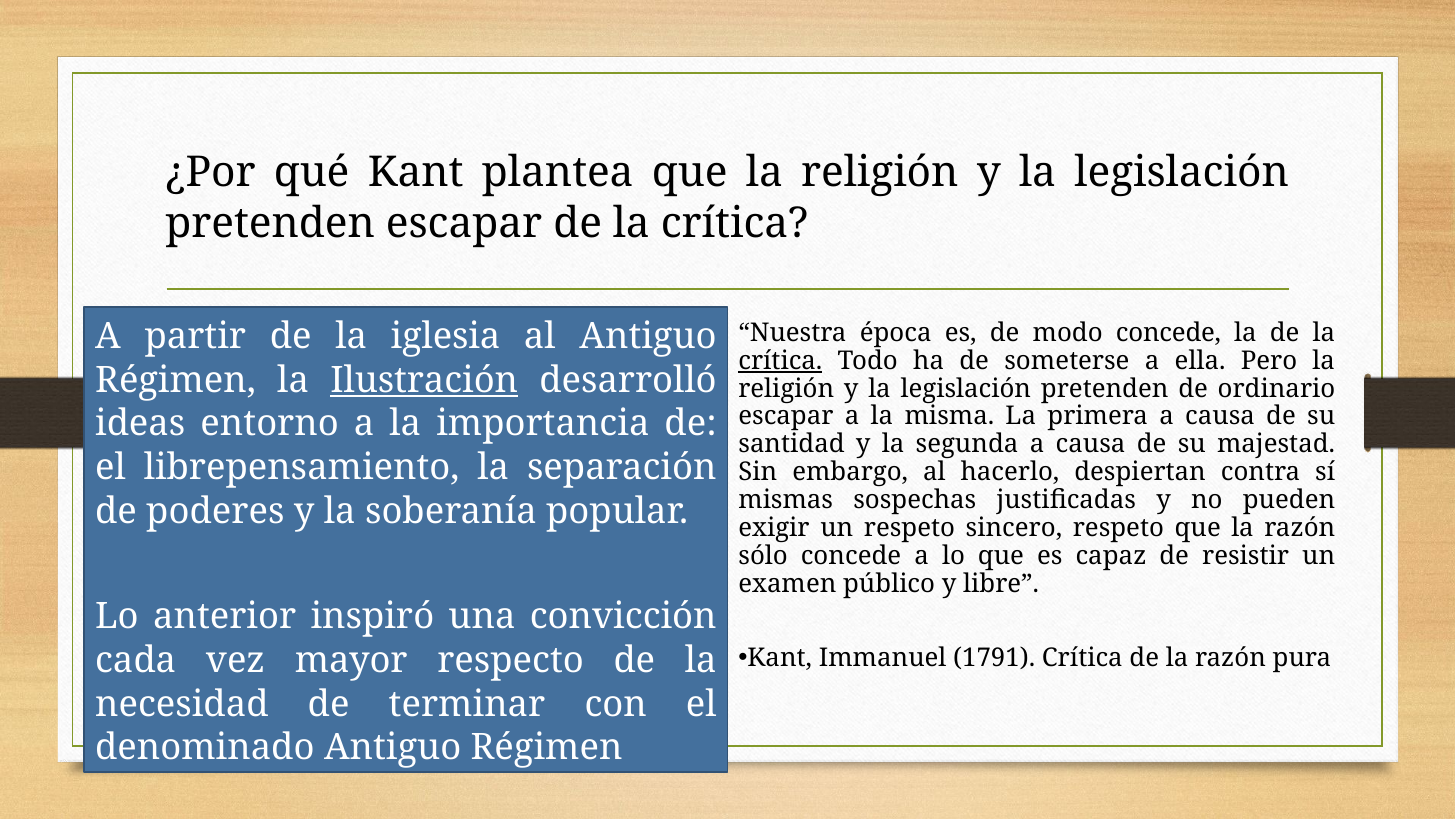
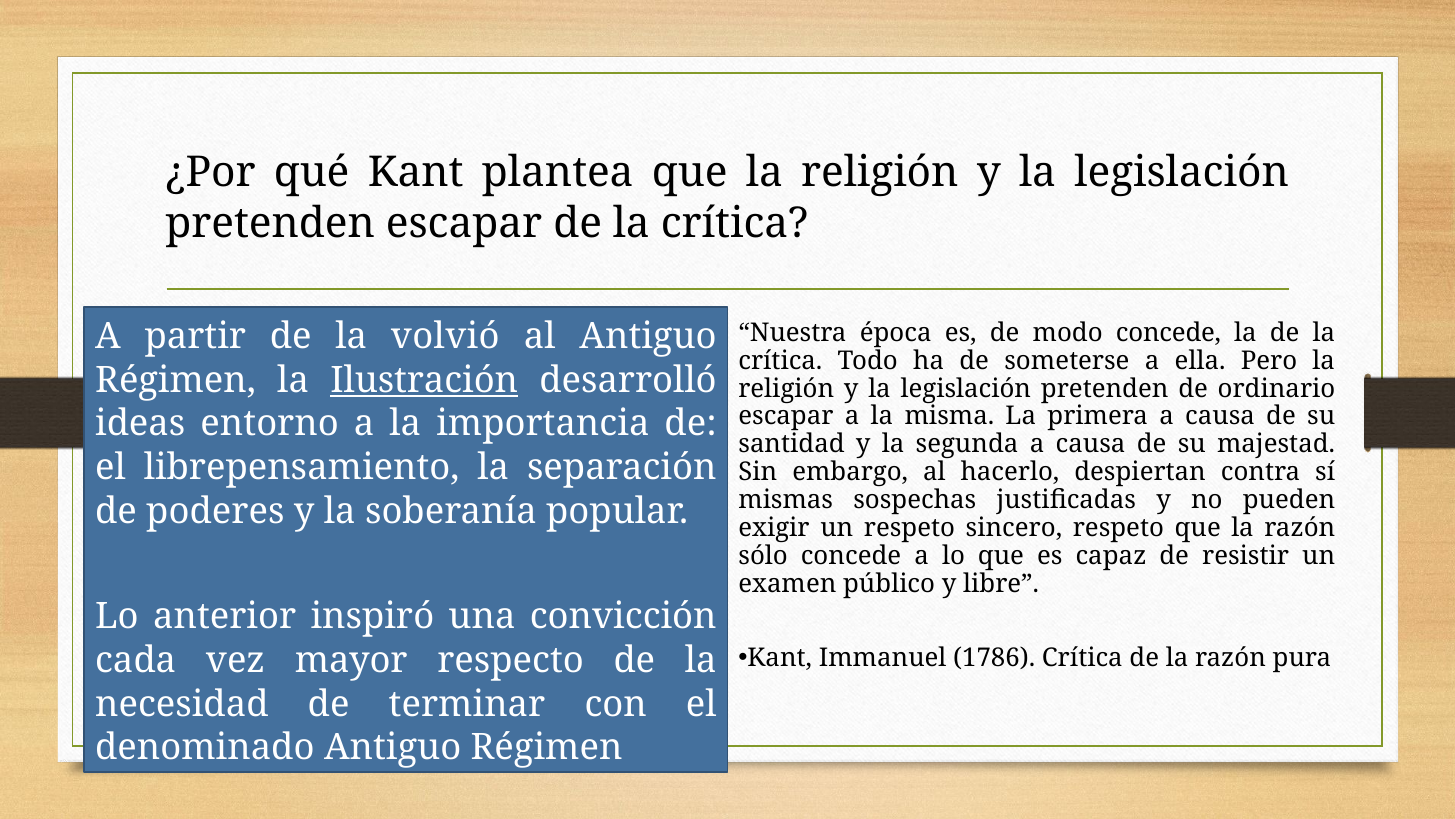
iglesia: iglesia -> volvió
crítica at (780, 360) underline: present -> none
1791: 1791 -> 1786
